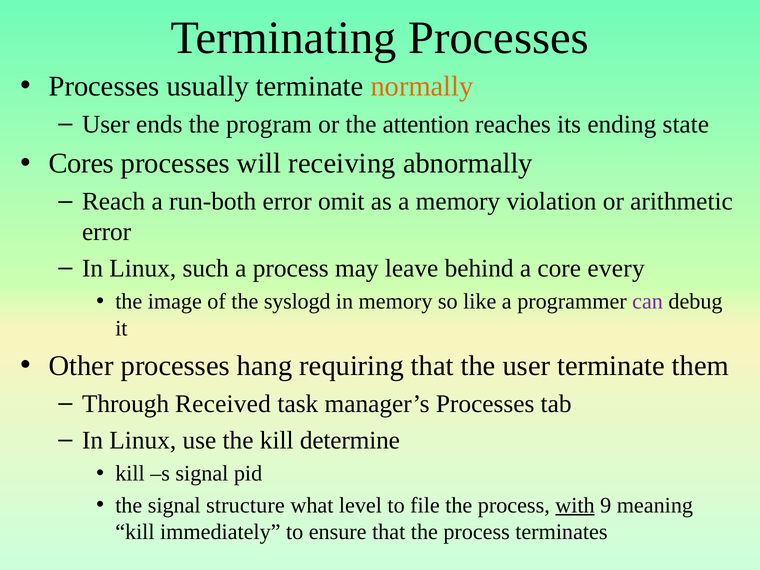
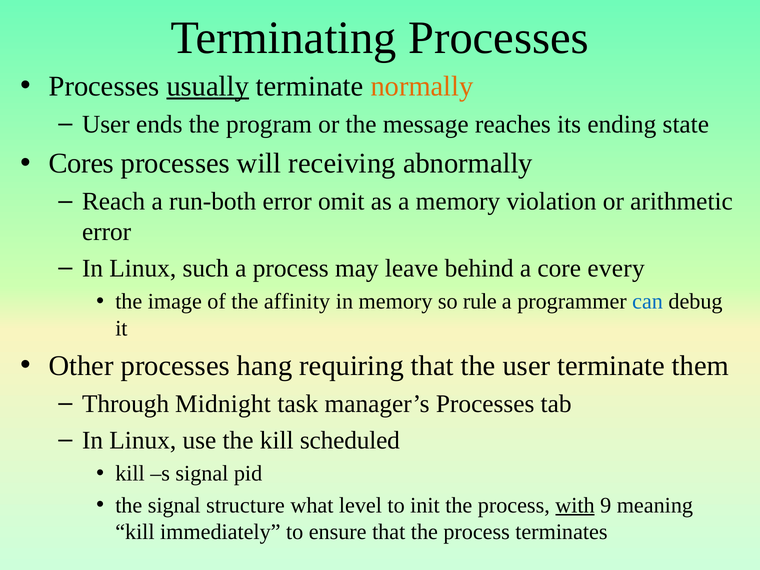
usually underline: none -> present
attention: attention -> message
syslogd: syslogd -> affinity
like: like -> rule
can colour: purple -> blue
Received: Received -> Midnight
determine: determine -> scheduled
file: file -> init
